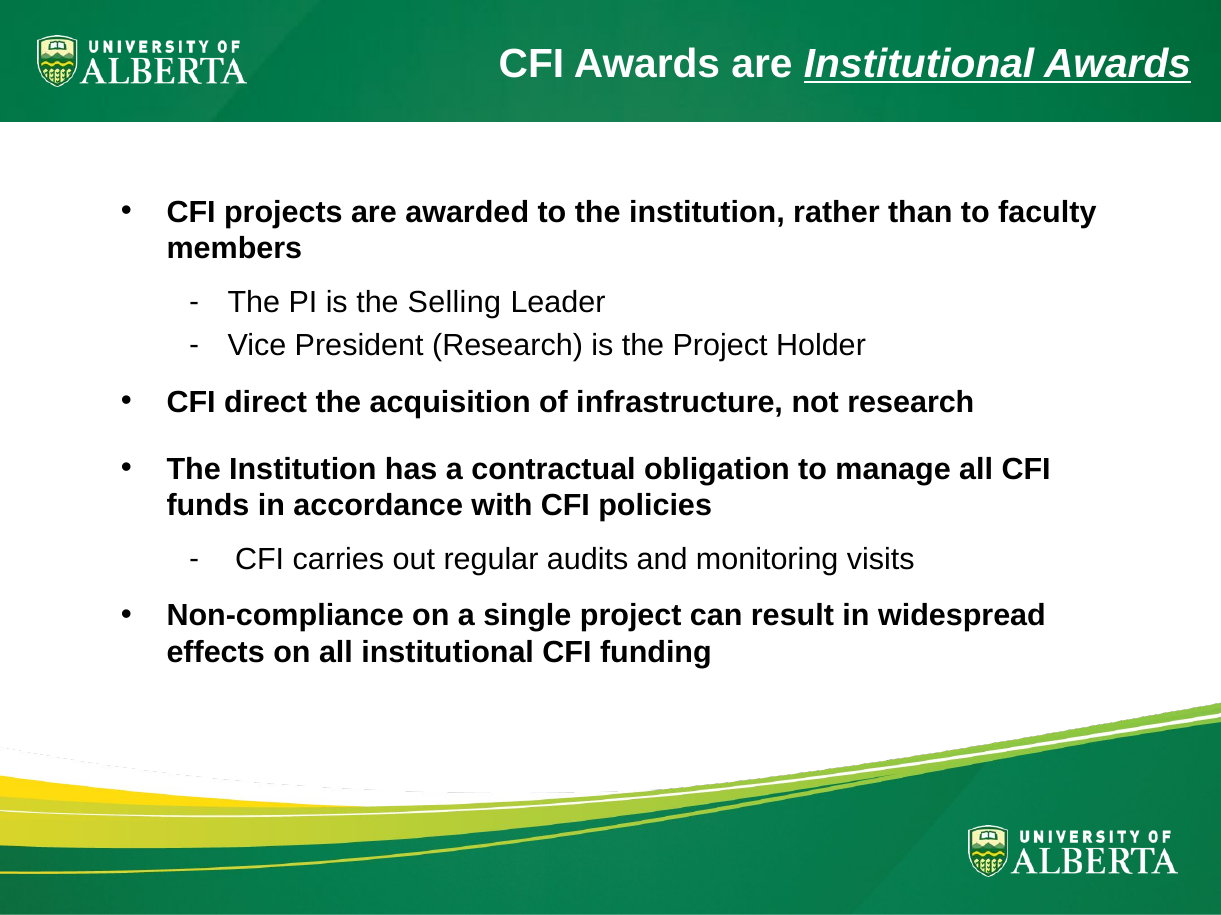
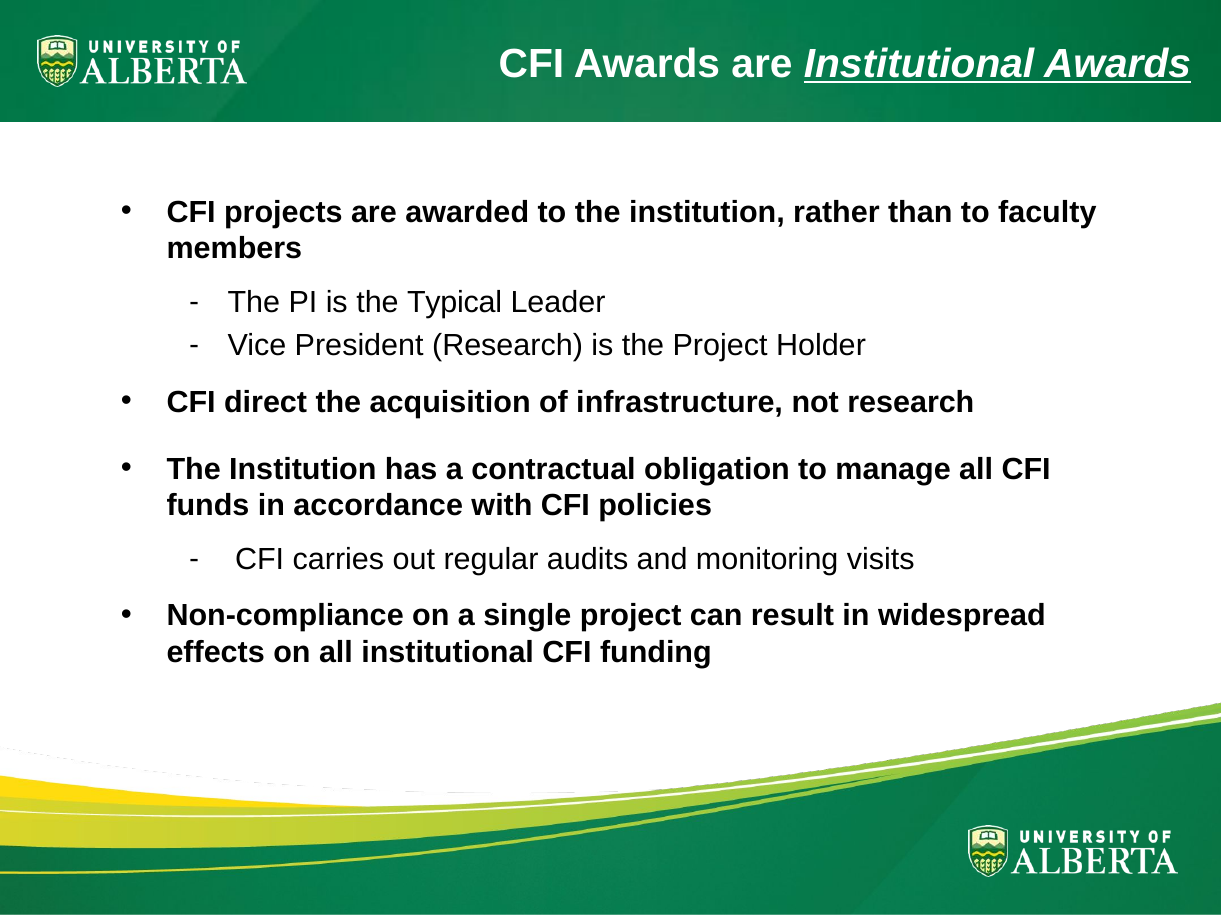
Selling: Selling -> Typical
